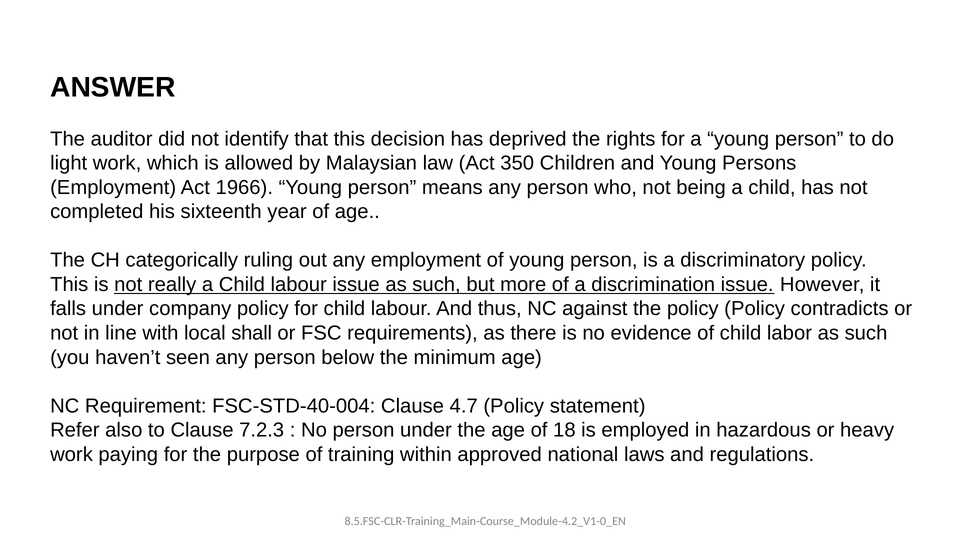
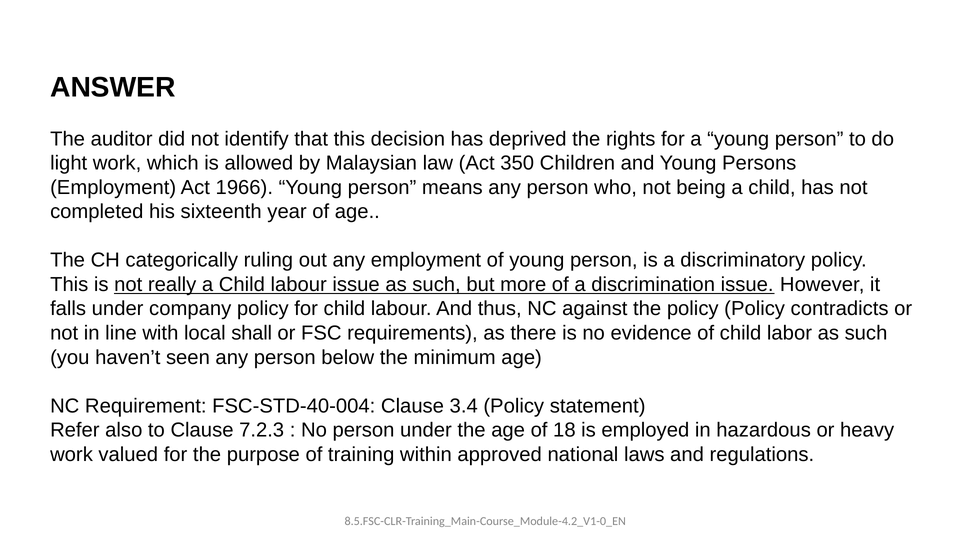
4.7: 4.7 -> 3.4
paying: paying -> valued
